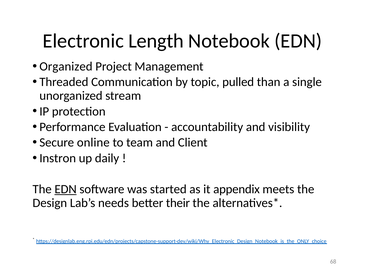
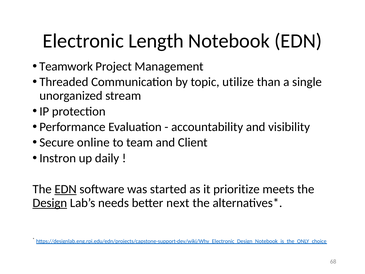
Organized: Organized -> Teamwork
pulled: pulled -> utilize
appendix: appendix -> prioritize
Design underline: none -> present
their: their -> next
